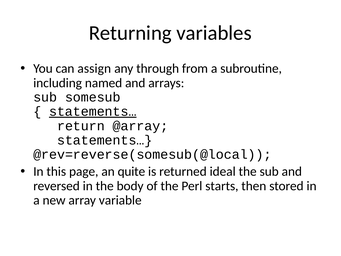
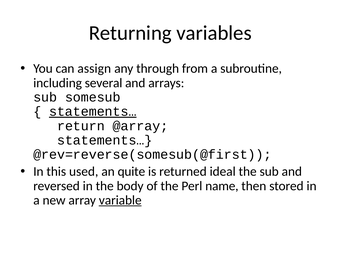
named: named -> several
@rev=reverse(somesub(@local: @rev=reverse(somesub(@local -> @rev=reverse(somesub(@first
page: page -> used
starts: starts -> name
variable underline: none -> present
